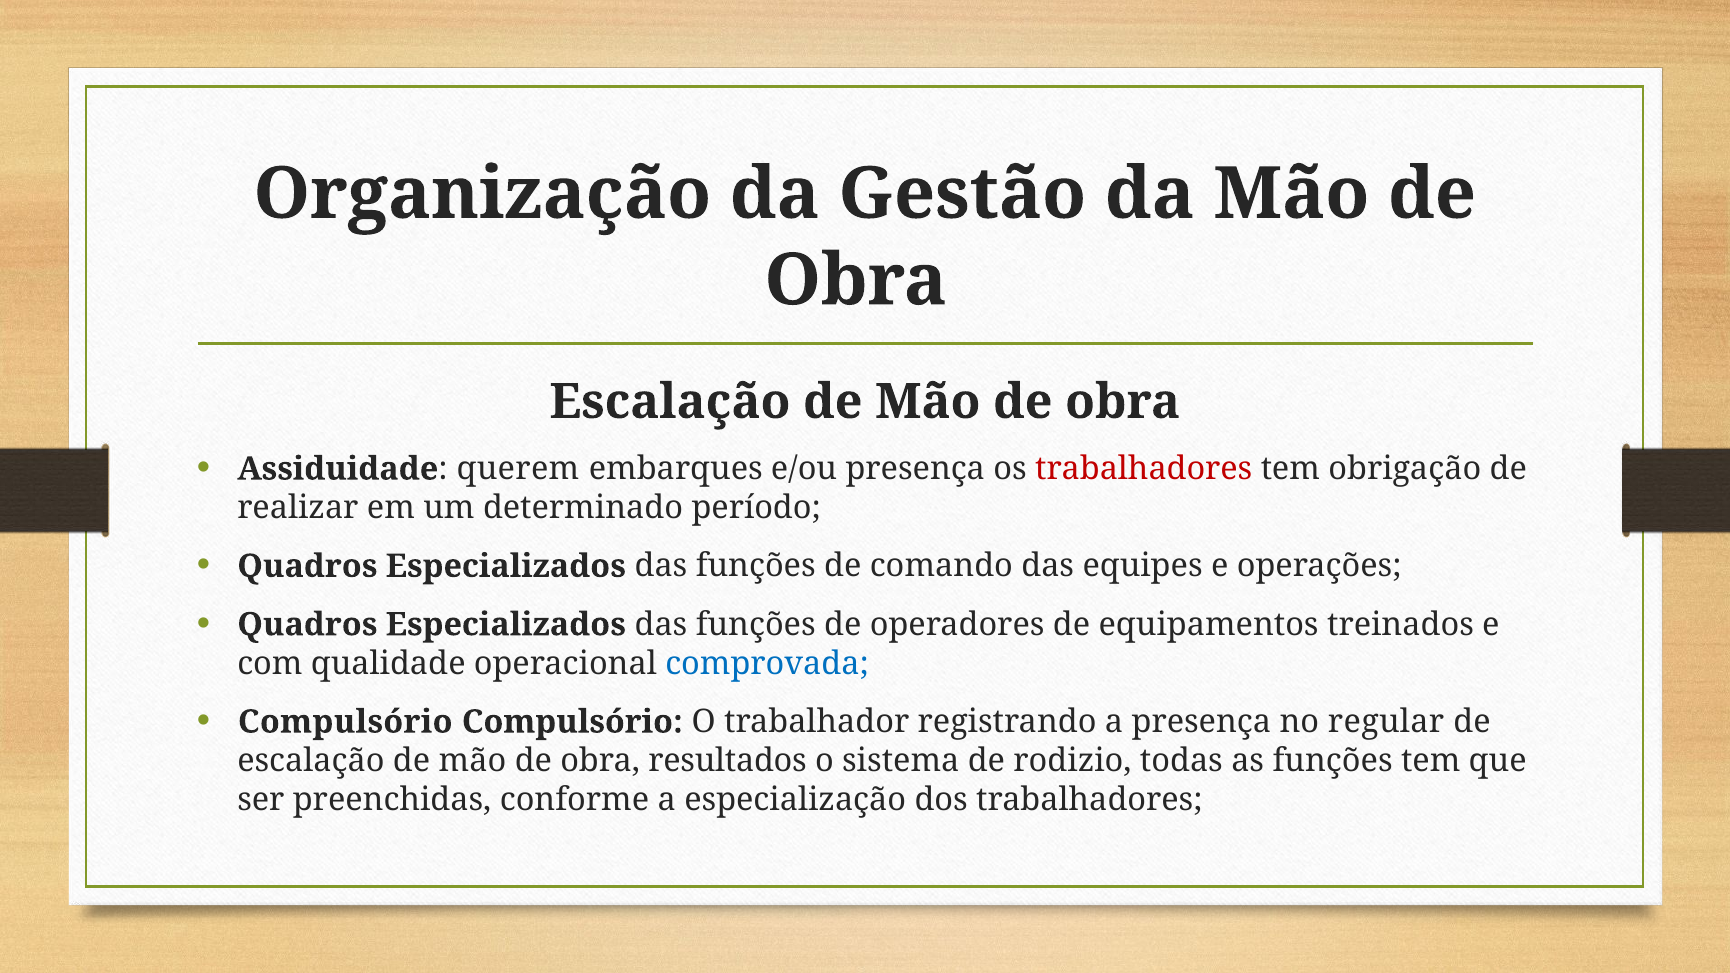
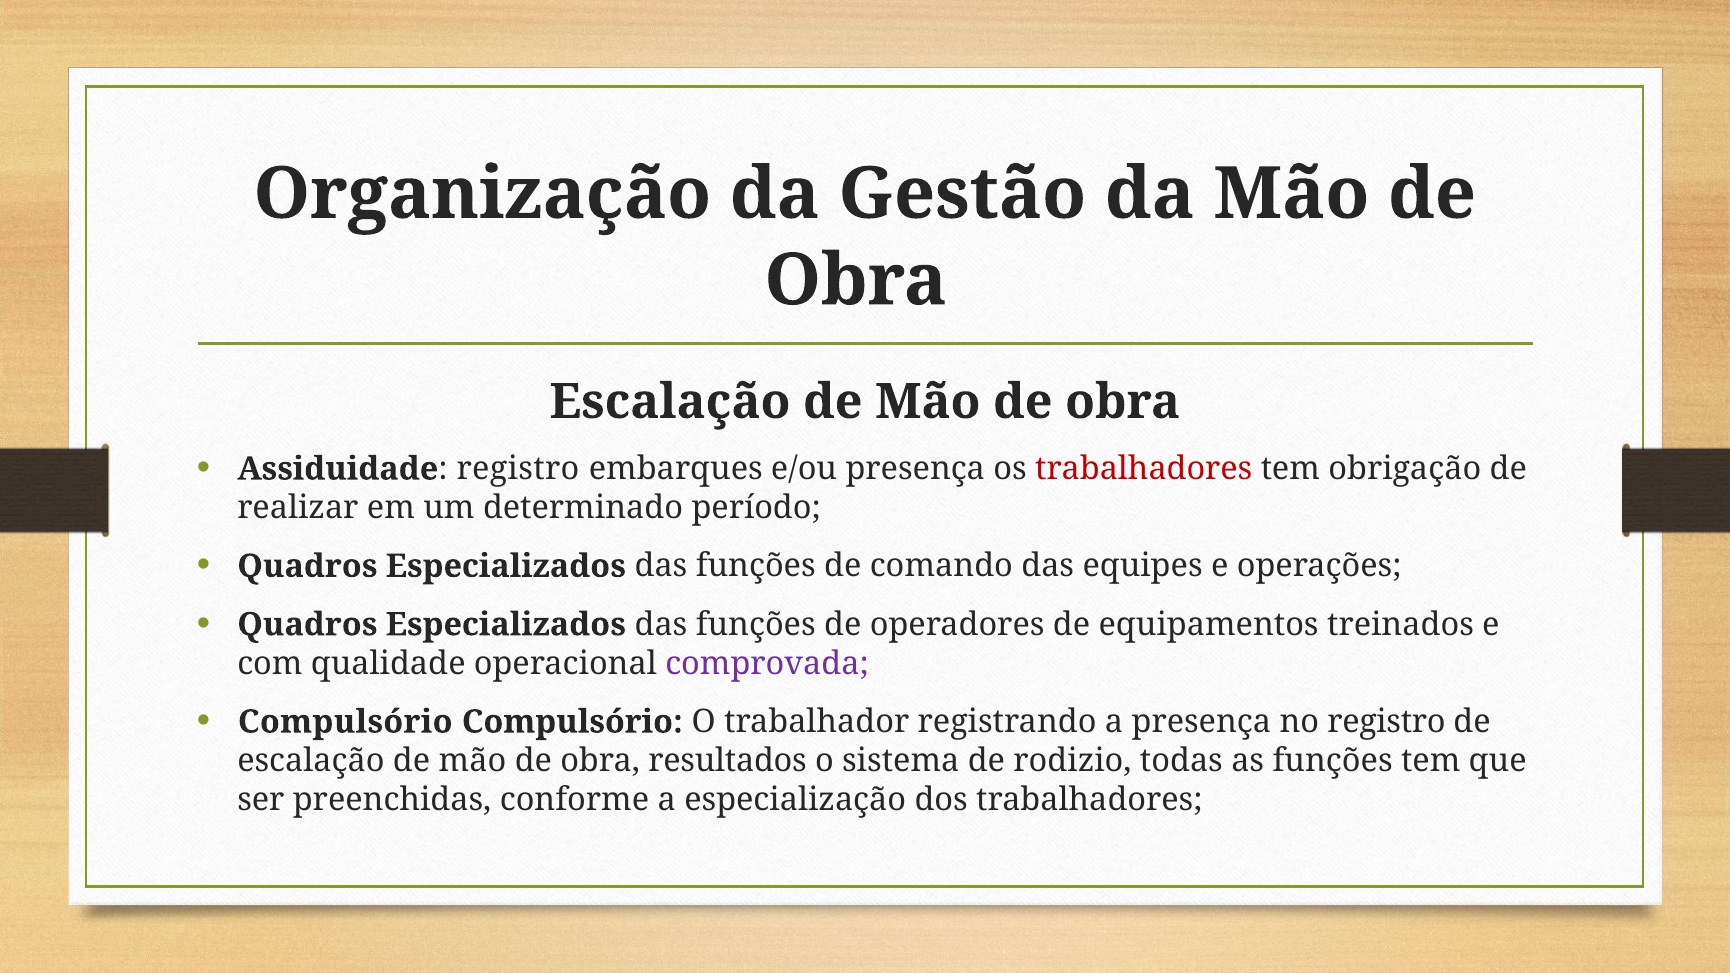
Assiduidade querem: querem -> registro
comprovada colour: blue -> purple
no regular: regular -> registro
